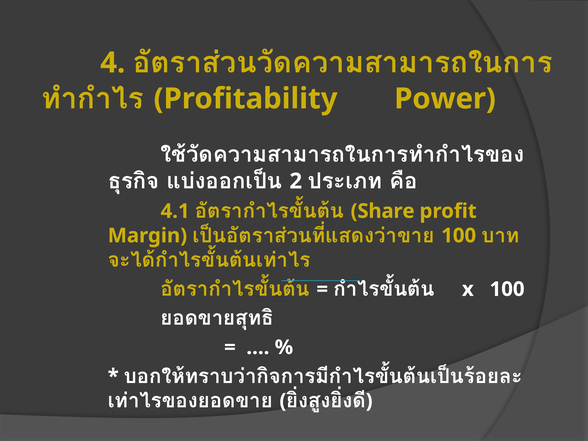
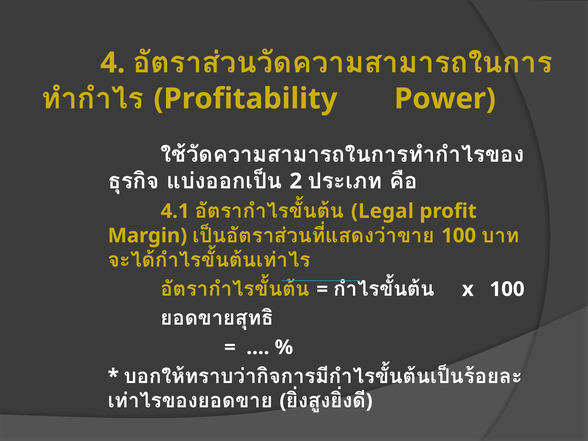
Share: Share -> Legal
